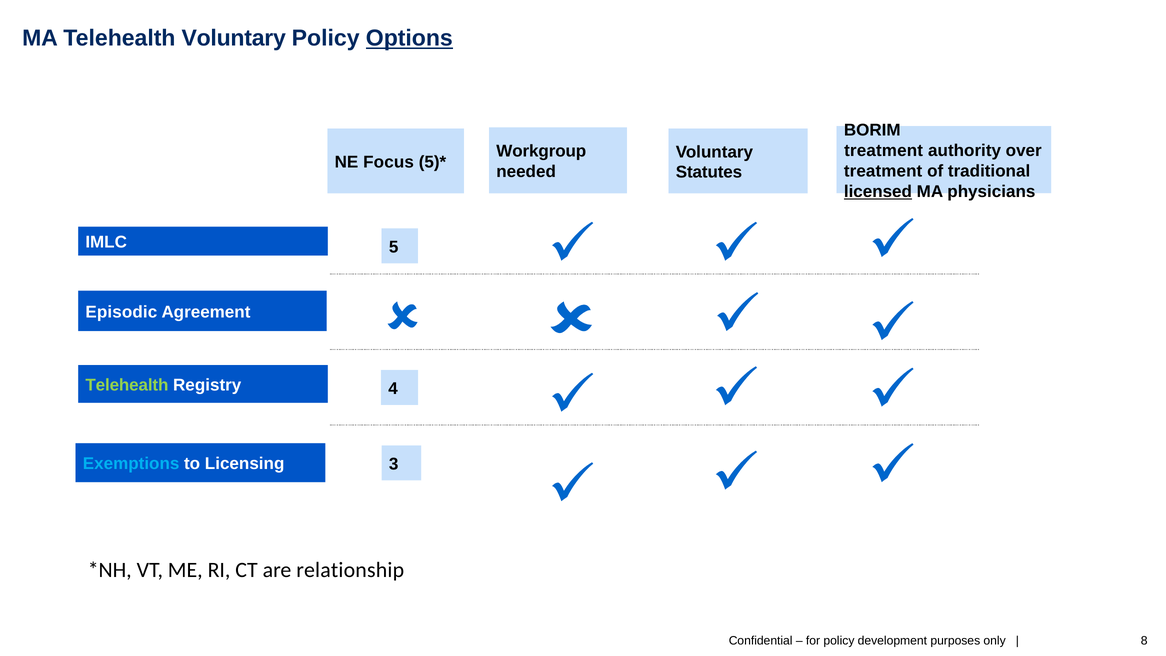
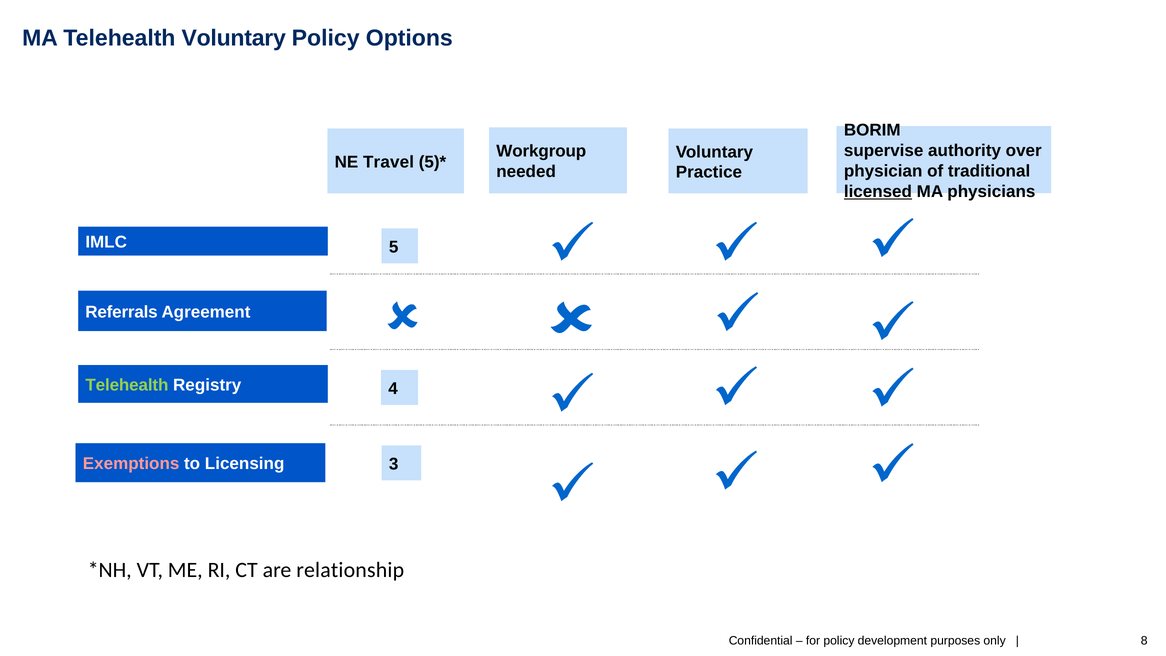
Options underline: present -> none
treatment at (884, 151): treatment -> supervise
Focus: Focus -> Travel
treatment at (883, 171): treatment -> physician
Statutes: Statutes -> Practice
Episodic: Episodic -> Referrals
Exemptions colour: light blue -> pink
